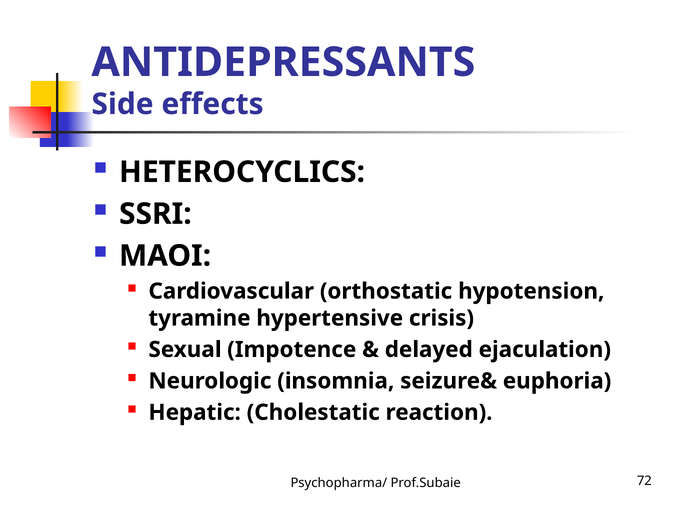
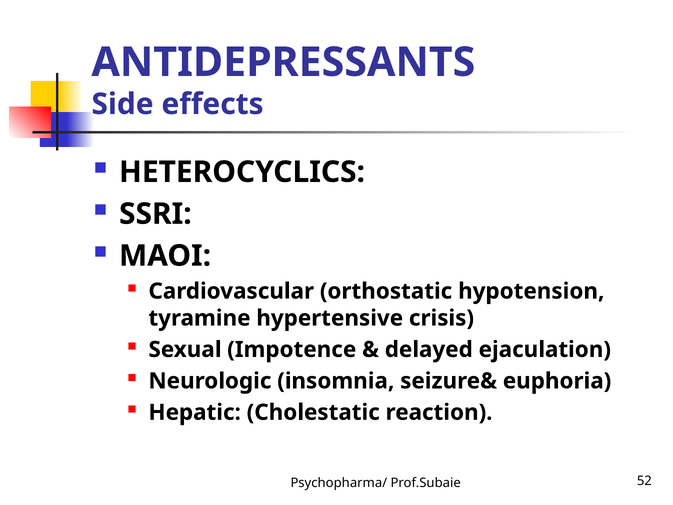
72: 72 -> 52
